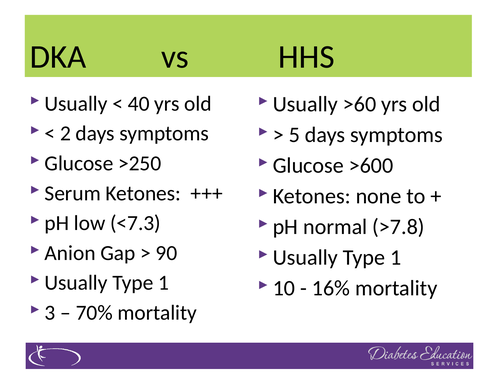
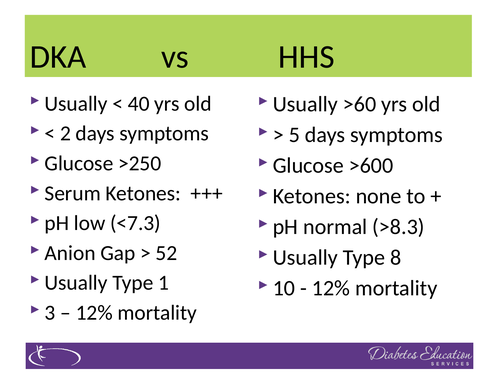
>7.8: >7.8 -> >8.3
90: 90 -> 52
1 at (396, 257): 1 -> 8
16% at (331, 288): 16% -> 12%
70% at (94, 313): 70% -> 12%
